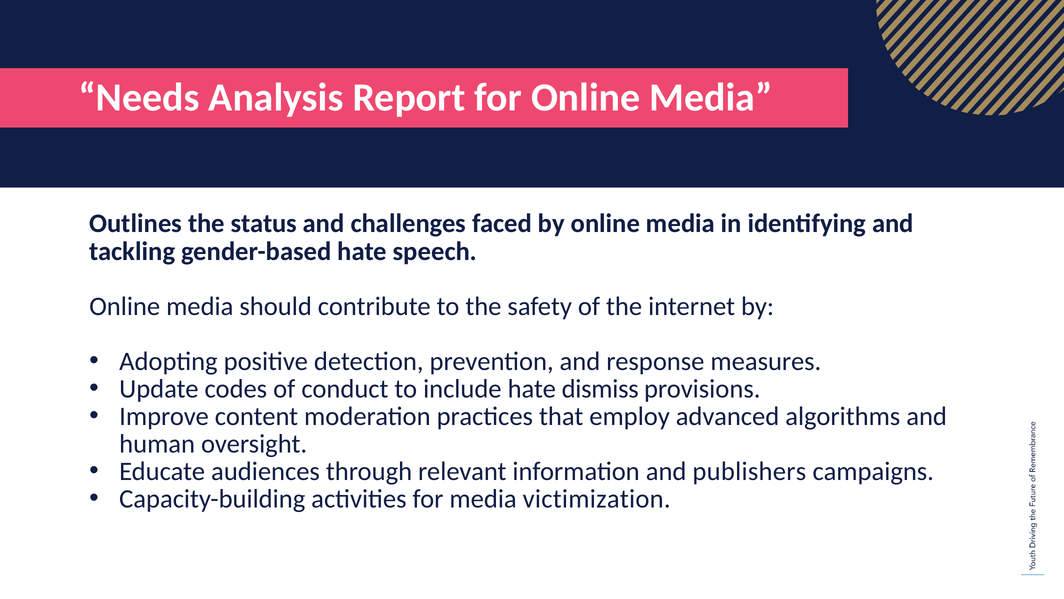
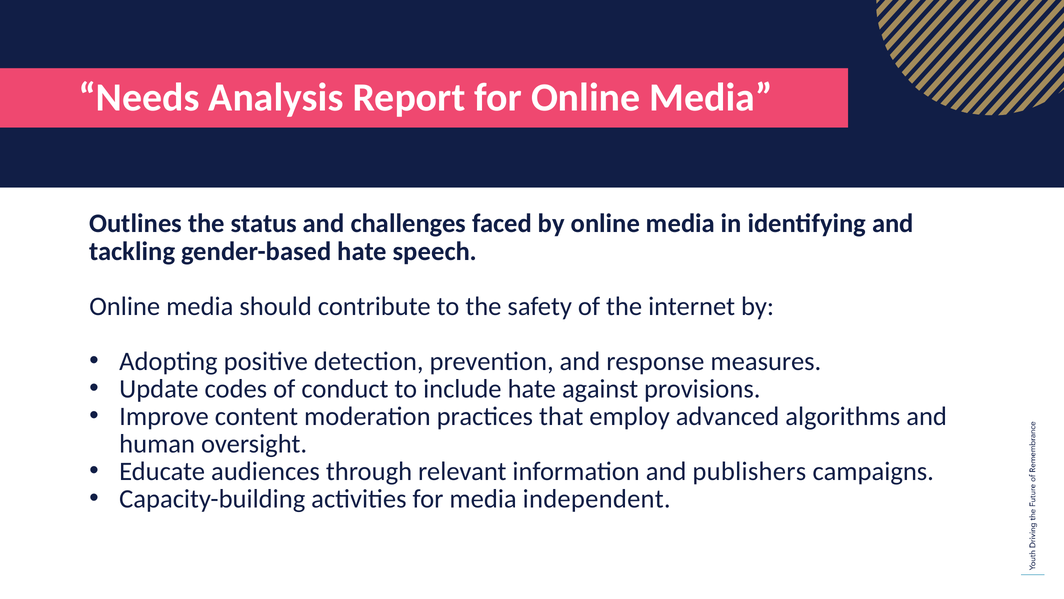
dismiss: dismiss -> against
victimization: victimization -> independent
